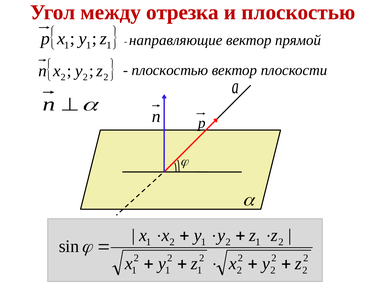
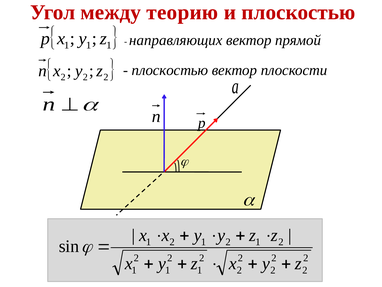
отрезка: отрезка -> теорию
направляющие: направляющие -> направляющих
